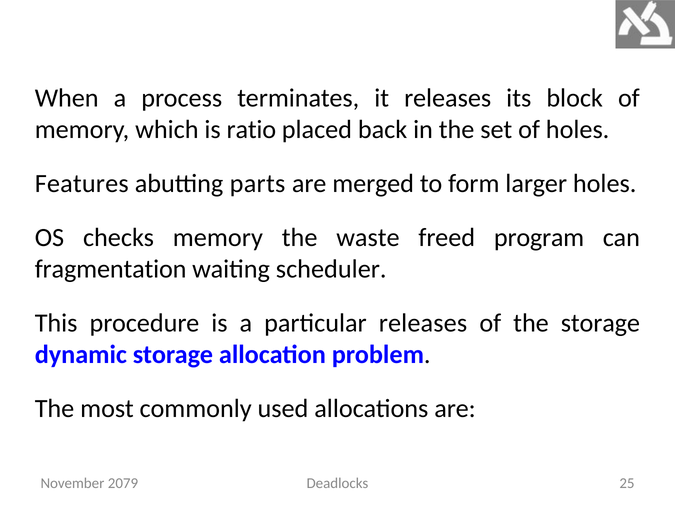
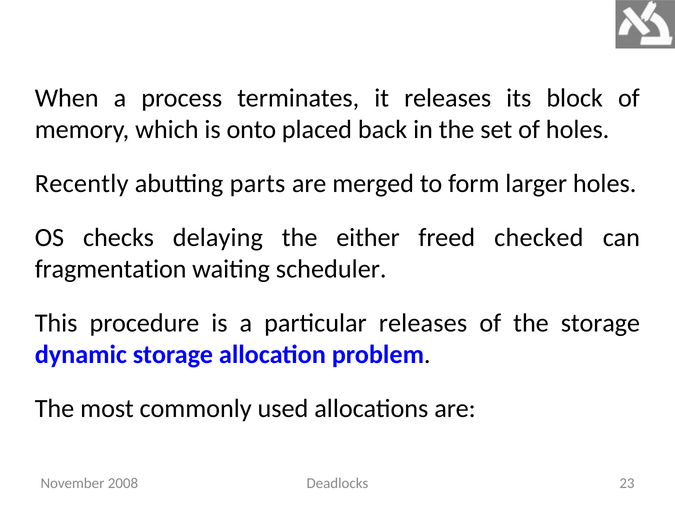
ratio: ratio -> onto
Features: Features -> Recently
checks memory: memory -> delaying
waste: waste -> either
program: program -> checked
25: 25 -> 23
2079: 2079 -> 2008
